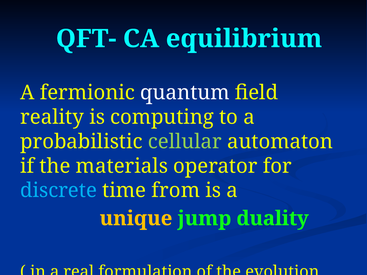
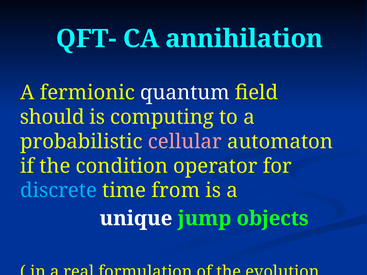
equilibrium: equilibrium -> annihilation
reality: reality -> should
cellular colour: light green -> pink
materials: materials -> condition
unique colour: yellow -> white
duality: duality -> objects
